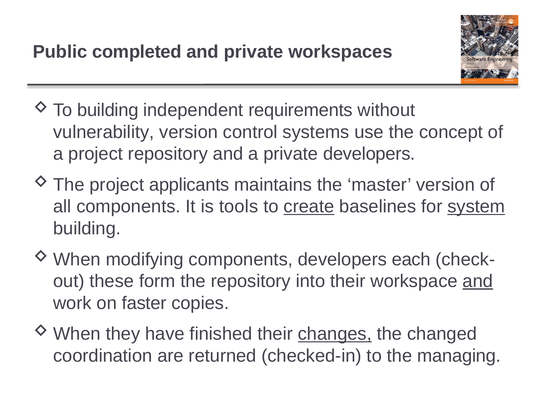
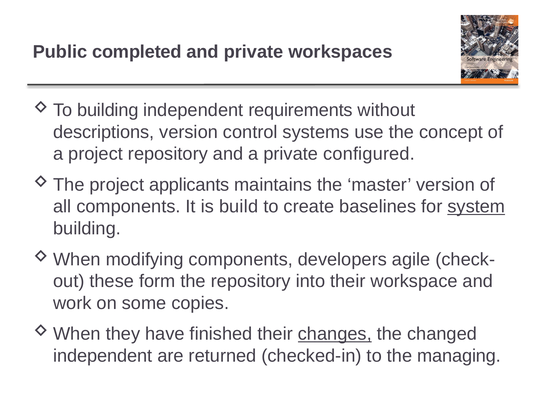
vulnerability: vulnerability -> descriptions
private developers: developers -> configured
tools: tools -> build
create underline: present -> none
each: each -> agile
and at (478, 282) underline: present -> none
faster: faster -> some
coordination at (103, 356): coordination -> independent
